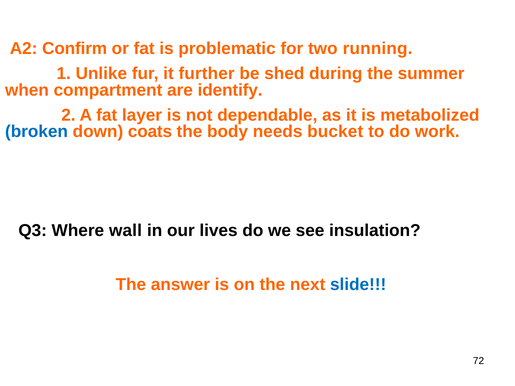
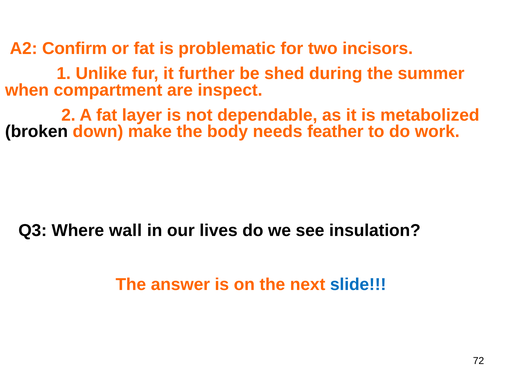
running: running -> incisors
identify: identify -> inspect
broken colour: blue -> black
coats: coats -> make
bucket: bucket -> feather
